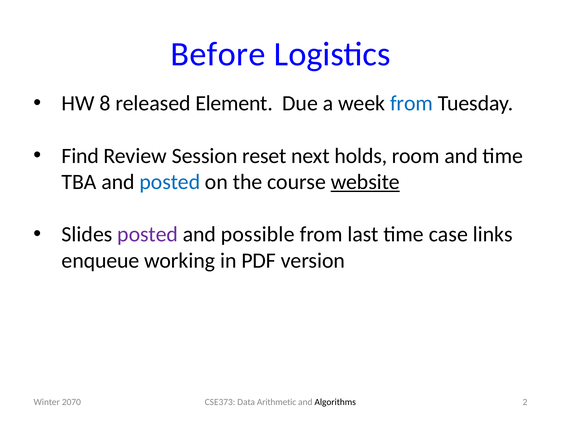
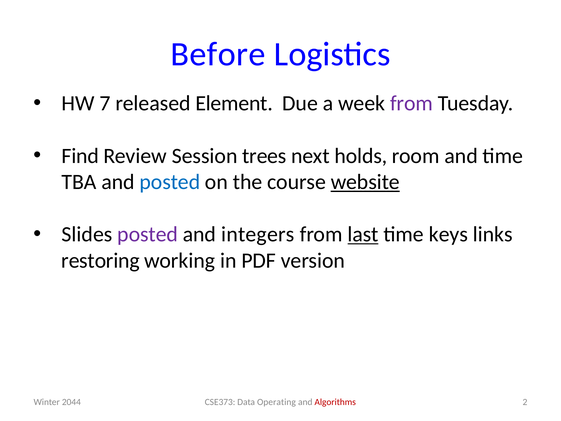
8: 8 -> 7
from at (412, 103) colour: blue -> purple
reset: reset -> trees
possible: possible -> integers
last underline: none -> present
case: case -> keys
enqueue: enqueue -> restoring
Arithmetic: Arithmetic -> Operating
Algorithms colour: black -> red
2070: 2070 -> 2044
